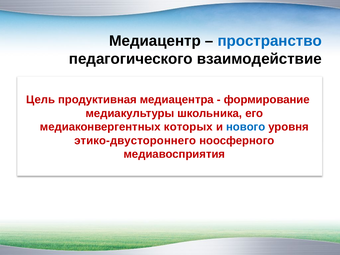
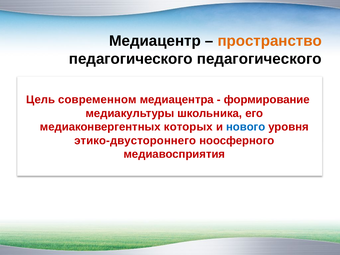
пространство colour: blue -> orange
педагогического взаимодействие: взаимодействие -> педагогического
продуктивная: продуктивная -> современном
